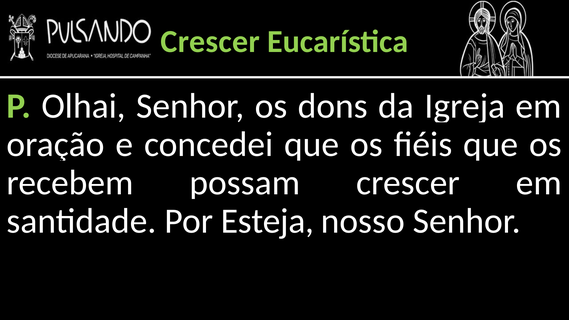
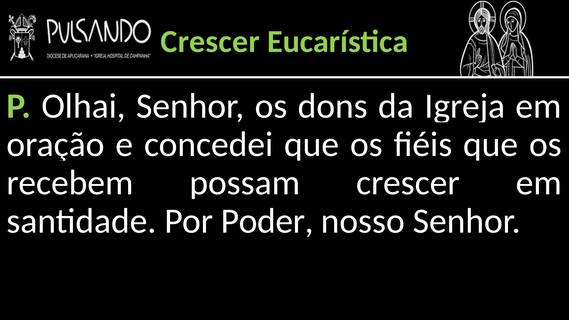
Esteja: Esteja -> Poder
